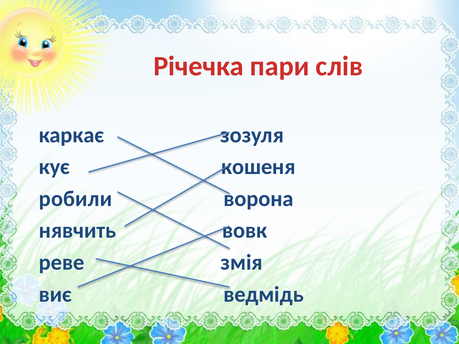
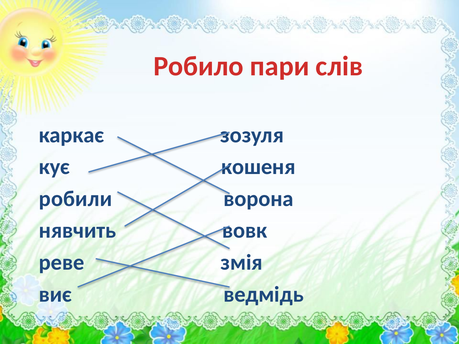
Річечка: Річечка -> Робило
